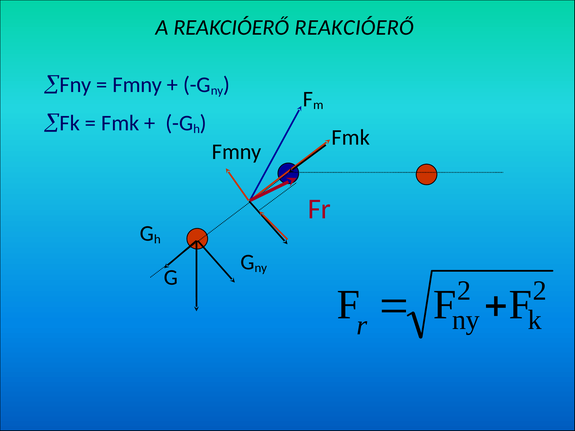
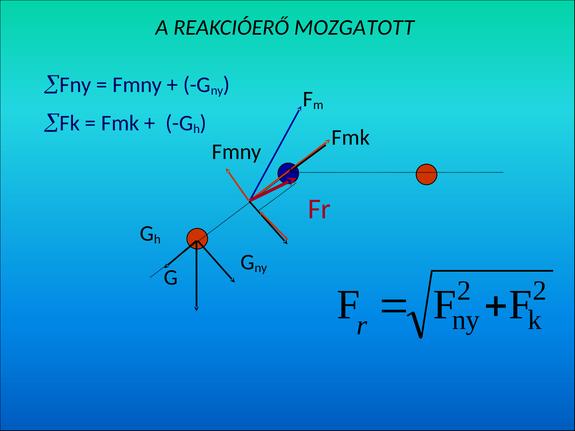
REAKCIÓERŐ REAKCIÓERŐ: REAKCIÓERŐ -> MOZGATOTT
